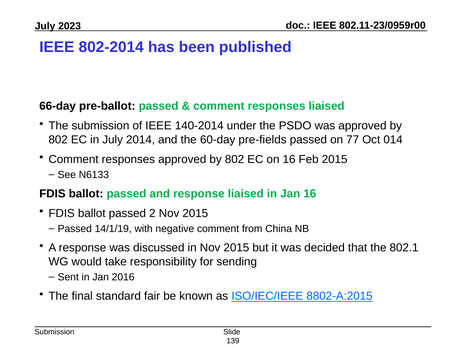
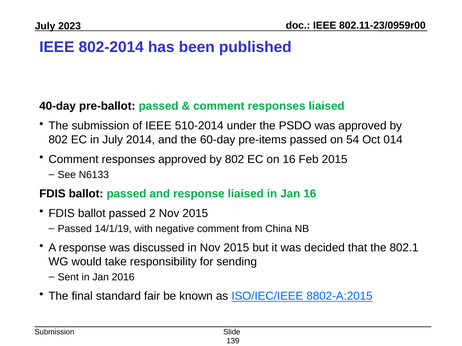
66-day: 66-day -> 40-day
140-2014: 140-2014 -> 510-2014
pre-fields: pre-fields -> pre-items
77: 77 -> 54
